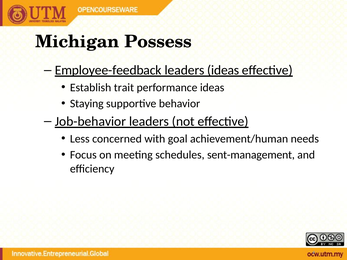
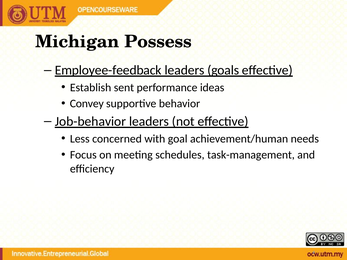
leaders ideas: ideas -> goals
trait: trait -> sent
Staying: Staying -> Convey
sent-management: sent-management -> task-management
